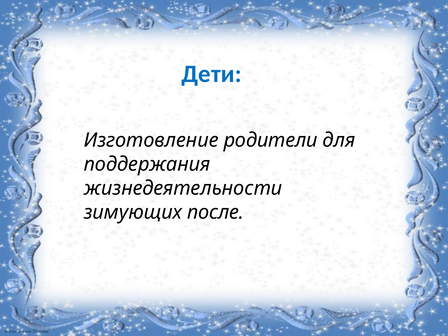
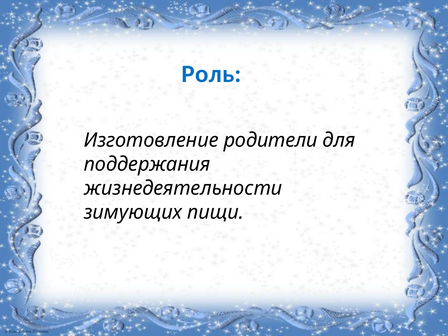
Дети: Дети -> Роль
после: после -> пищи
